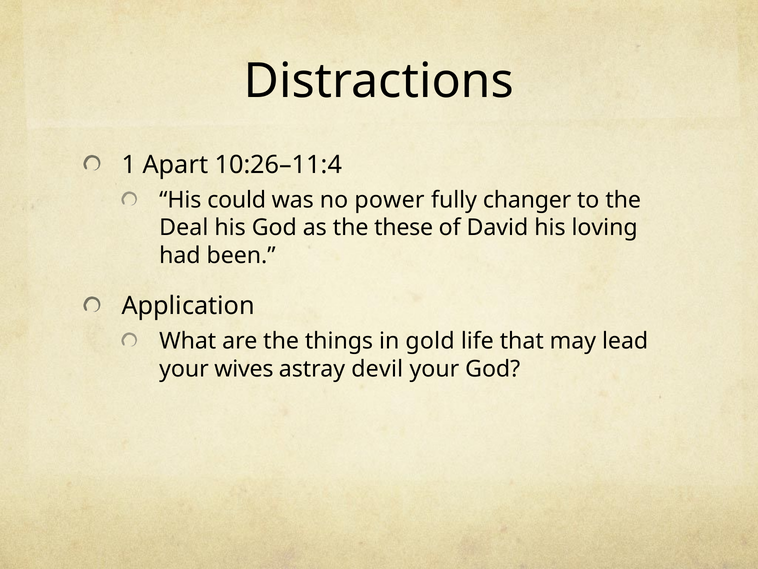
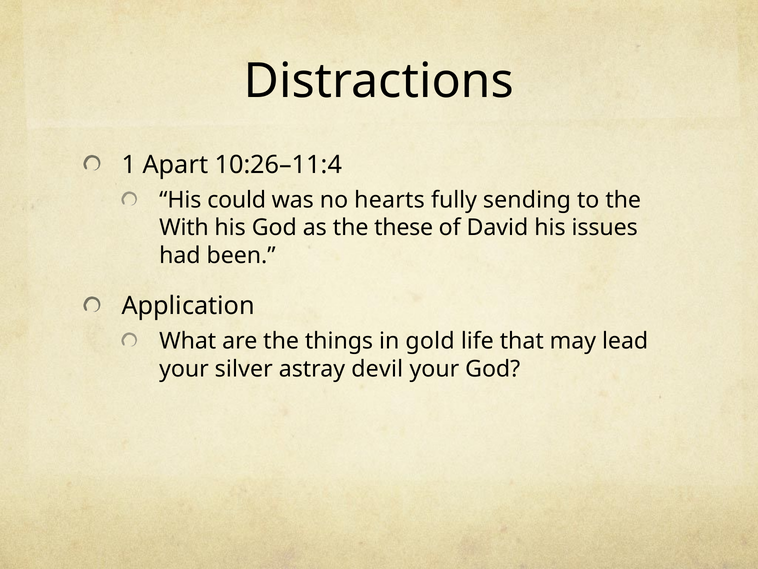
power: power -> hearts
changer: changer -> sending
Deal: Deal -> With
loving: loving -> issues
wives: wives -> silver
